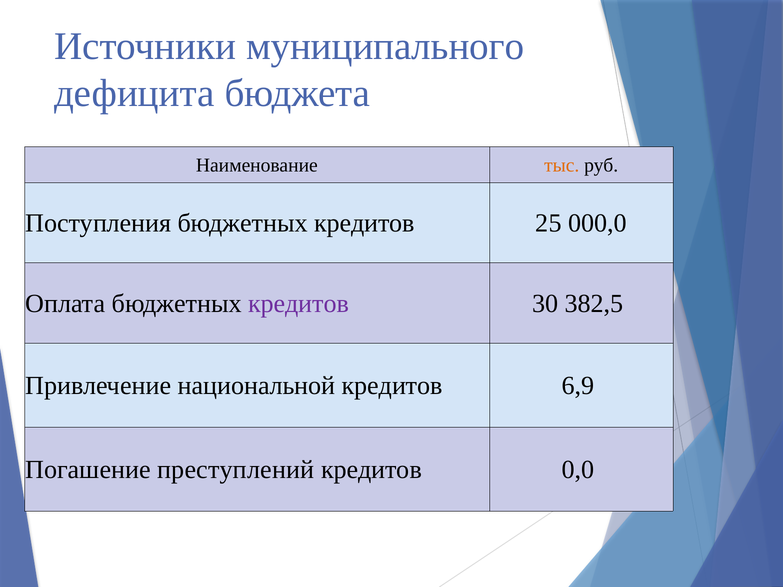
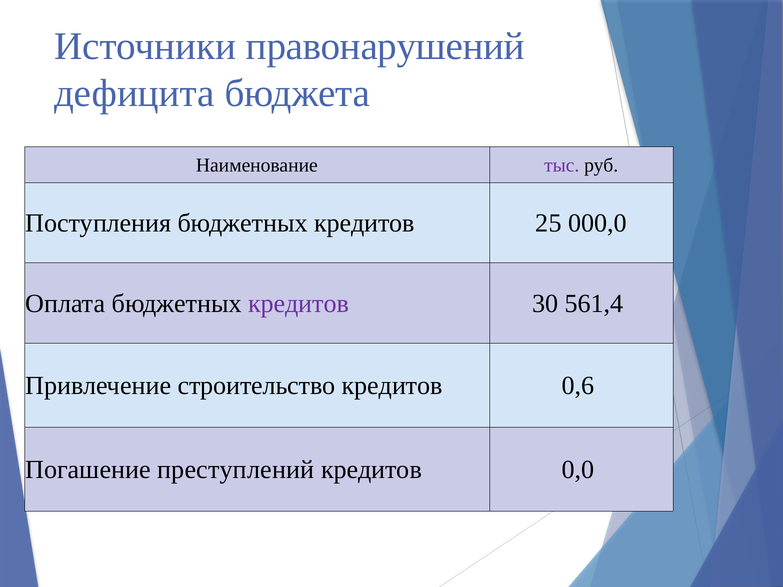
муниципального: муниципального -> правонарушений
тыс colour: orange -> purple
382,5: 382,5 -> 561,4
национальной: национальной -> строительство
6,9: 6,9 -> 0,6
